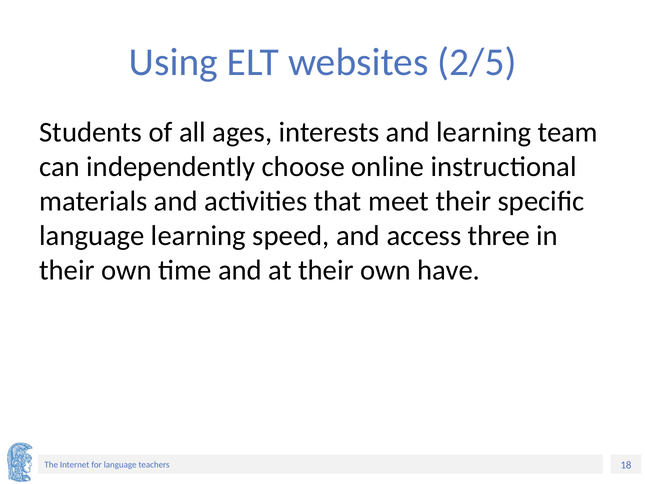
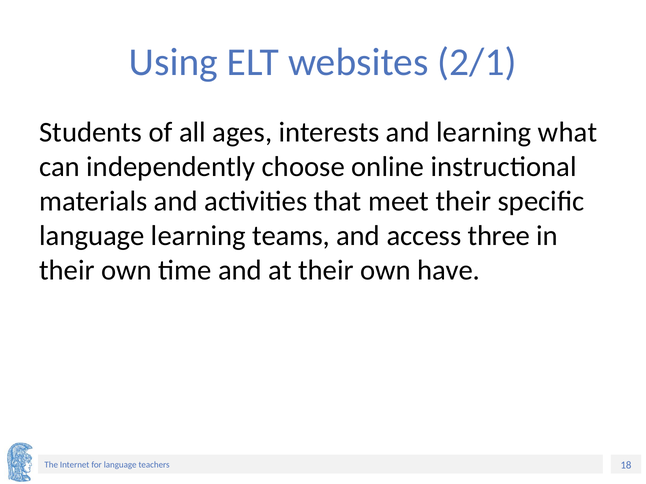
2/5: 2/5 -> 2/1
team: team -> what
speed: speed -> teams
